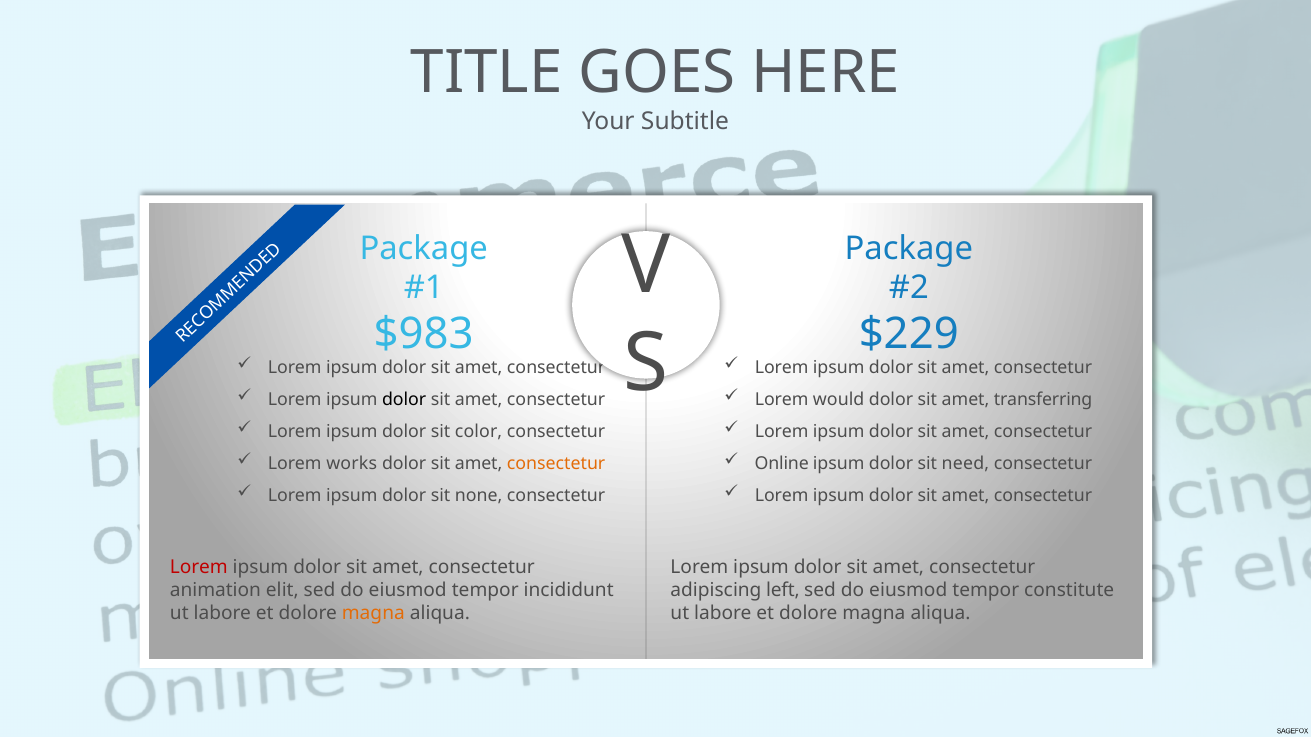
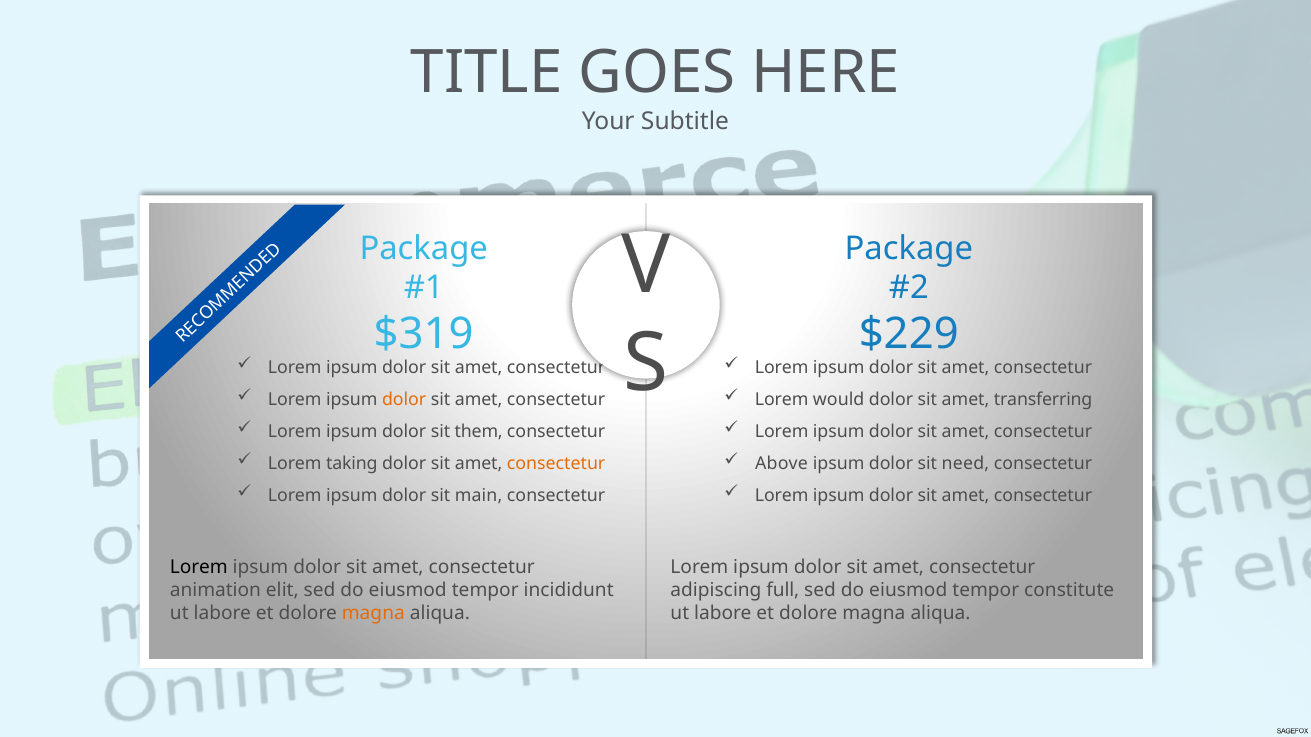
$983: $983 -> $319
dolor at (404, 400) colour: black -> orange
color: color -> them
works: works -> taking
Online: Online -> Above
none: none -> main
Lorem at (199, 568) colour: red -> black
left: left -> full
